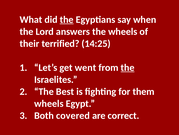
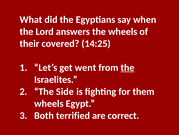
the at (67, 19) underline: present -> none
terrified: terrified -> covered
Best: Best -> Side
covered: covered -> terrified
